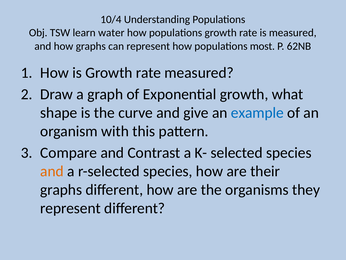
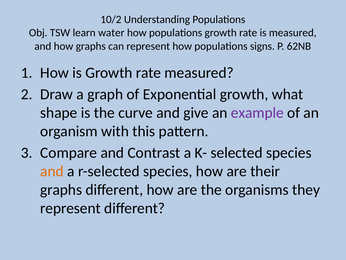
10/4: 10/4 -> 10/2
most: most -> signs
example colour: blue -> purple
